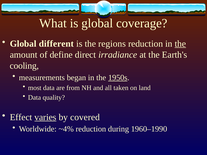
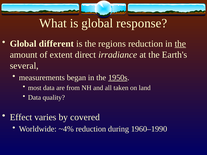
coverage: coverage -> response
define: define -> extent
cooling: cooling -> several
varies underline: present -> none
